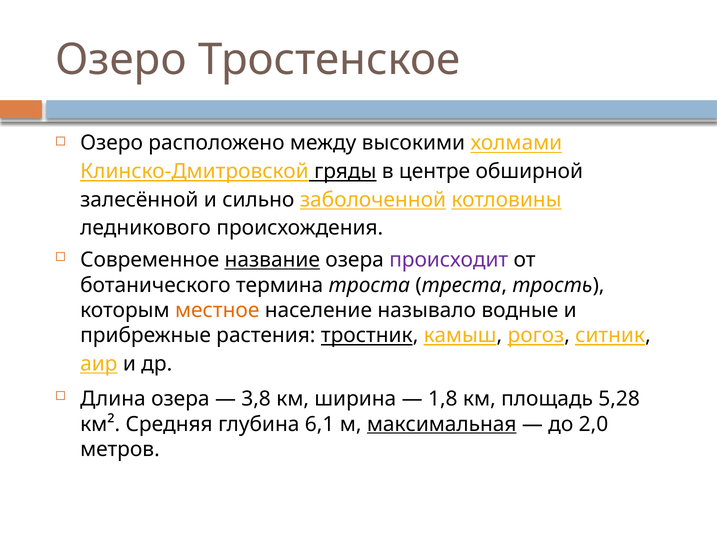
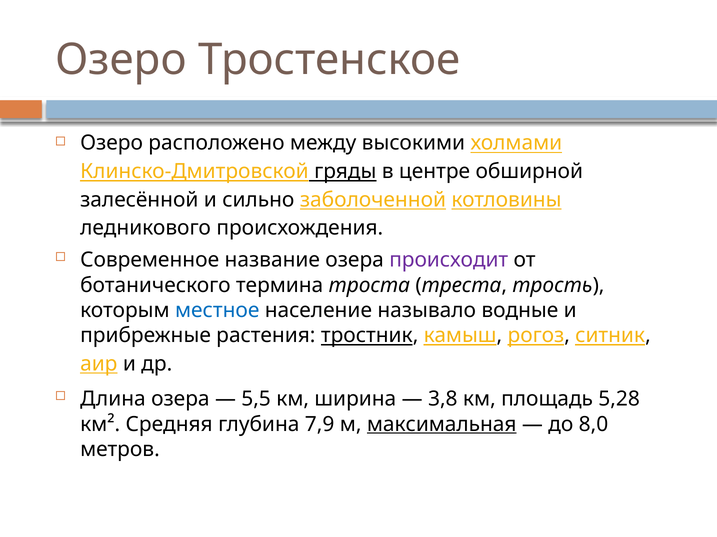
название underline: present -> none
местное colour: orange -> blue
3,8: 3,8 -> 5,5
1,8: 1,8 -> 3,8
6,1: 6,1 -> 7,9
2,0: 2,0 -> 8,0
